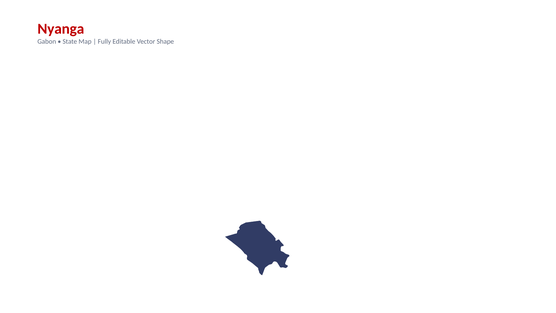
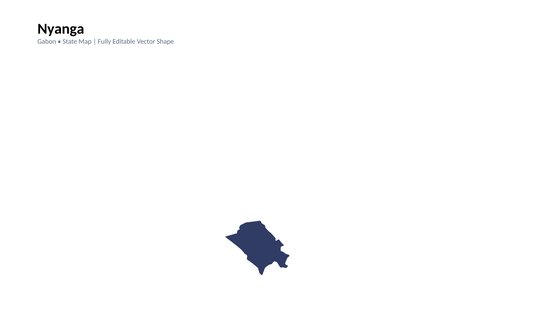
Nyanga colour: red -> black
